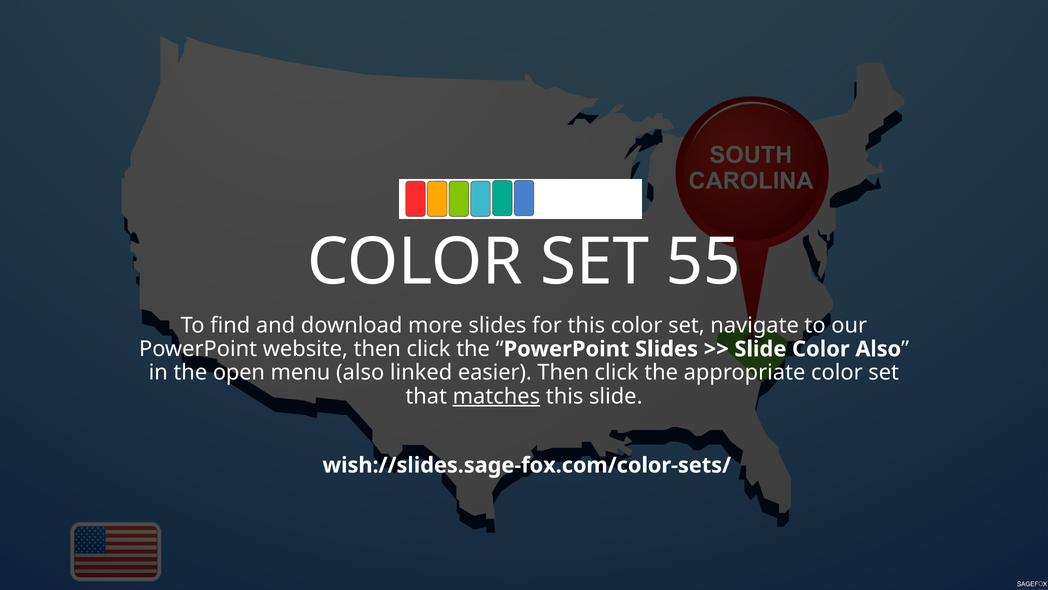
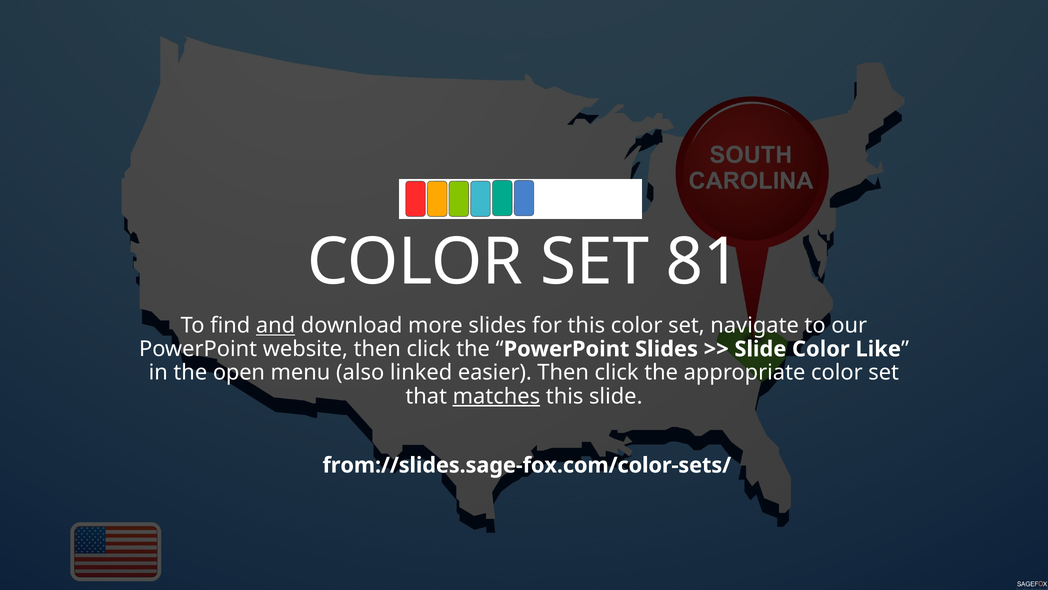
55: 55 -> 81
and underline: none -> present
Color Also: Also -> Like
wish://slides.sage-fox.com/color-sets/: wish://slides.sage-fox.com/color-sets/ -> from://slides.sage-fox.com/color-sets/
